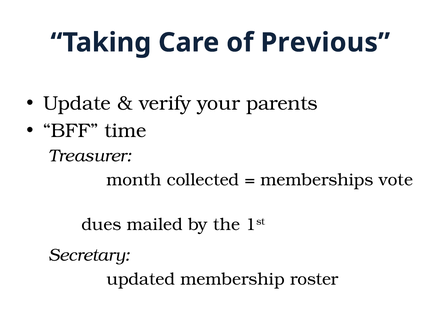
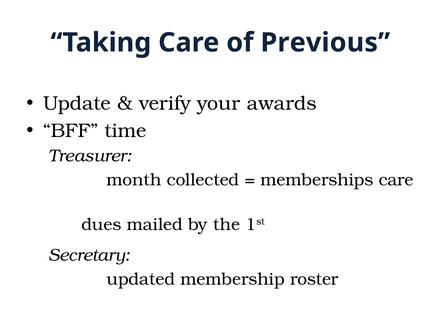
parents: parents -> awards
memberships vote: vote -> care
